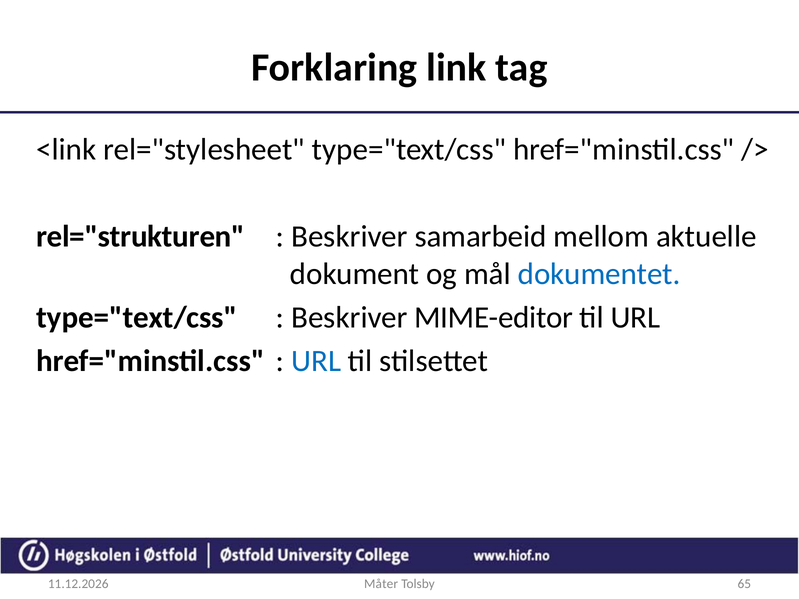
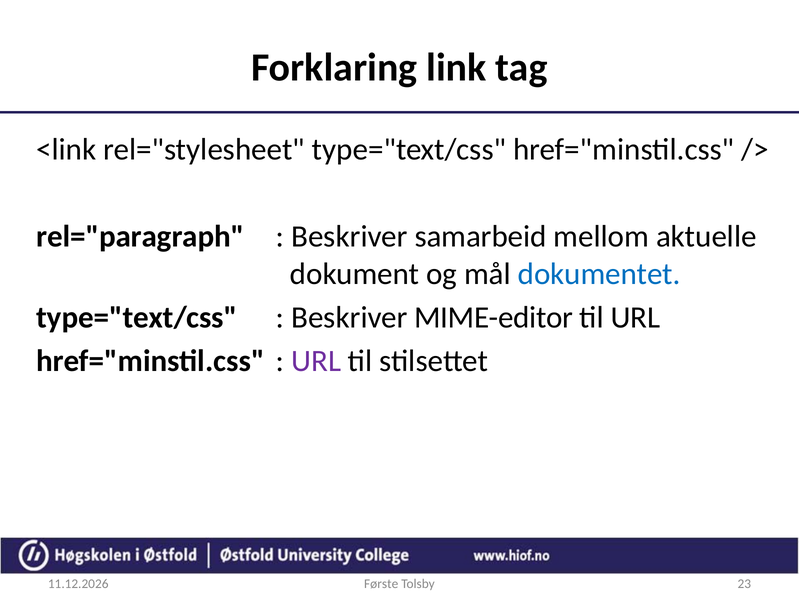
rel="strukturen: rel="strukturen -> rel="paragraph
URL at (316, 361) colour: blue -> purple
Måter: Måter -> Første
65: 65 -> 23
